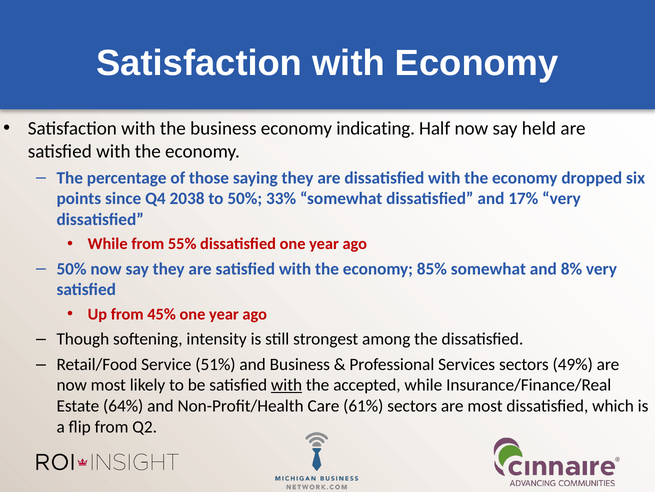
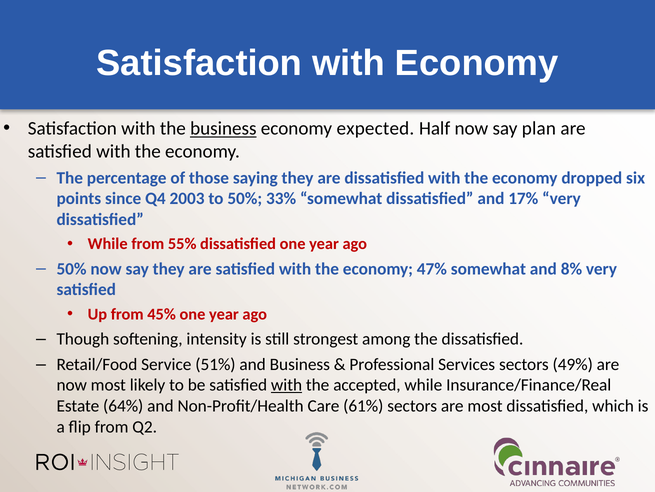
business at (223, 128) underline: none -> present
indicating: indicating -> expected
held: held -> plan
2038: 2038 -> 2003
85%: 85% -> 47%
